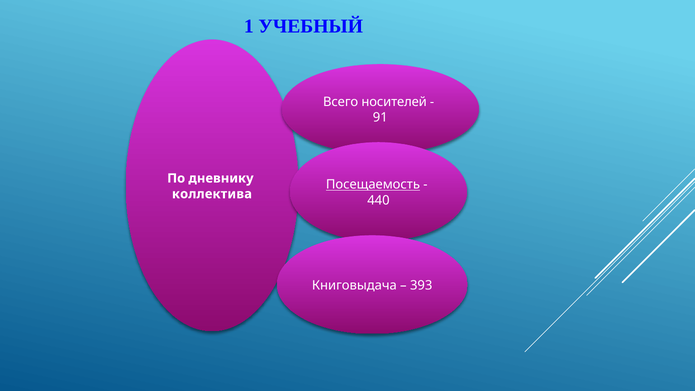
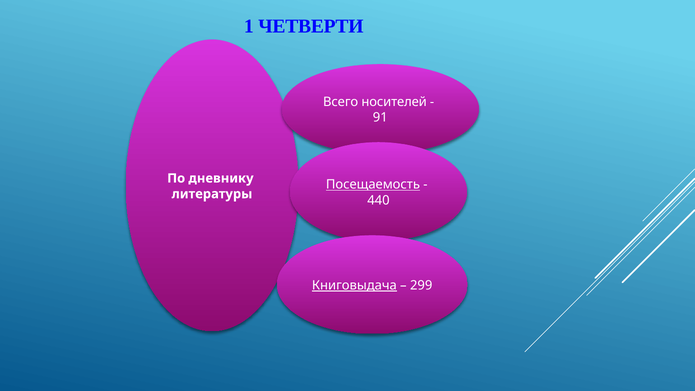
УЧЕБНЫЙ: УЧЕБНЫЙ -> ЧЕТВЕРТИ
коллектива: коллектива -> литературы
Книговыдача underline: none -> present
393: 393 -> 299
